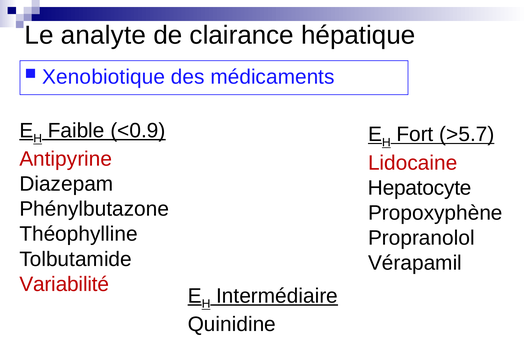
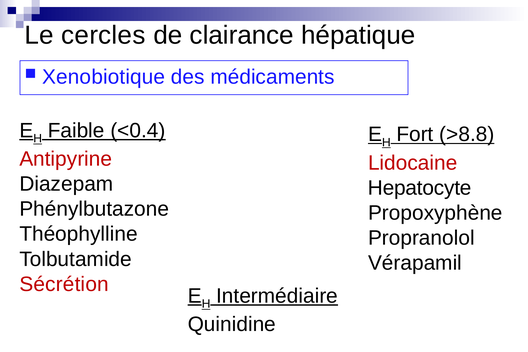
analyte: analyte -> cercles
<0.9: <0.9 -> <0.4
>5.7: >5.7 -> >8.8
Variabilité: Variabilité -> Sécrétion
